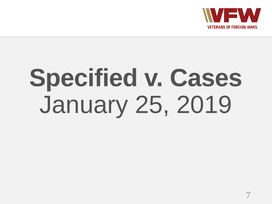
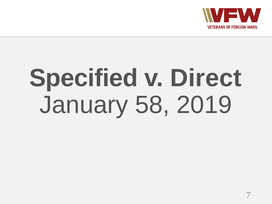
Cases: Cases -> Direct
25: 25 -> 58
